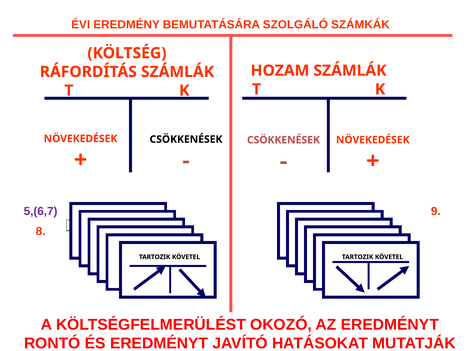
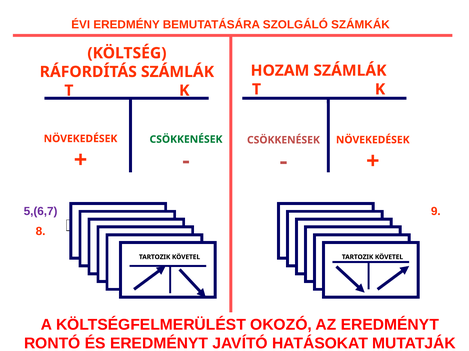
CSÖKKENÉSEK at (186, 140) colour: black -> green
